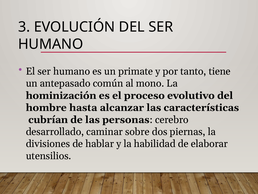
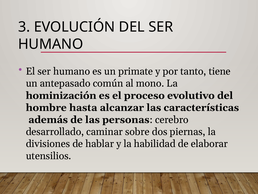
cubrían: cubrían -> además
